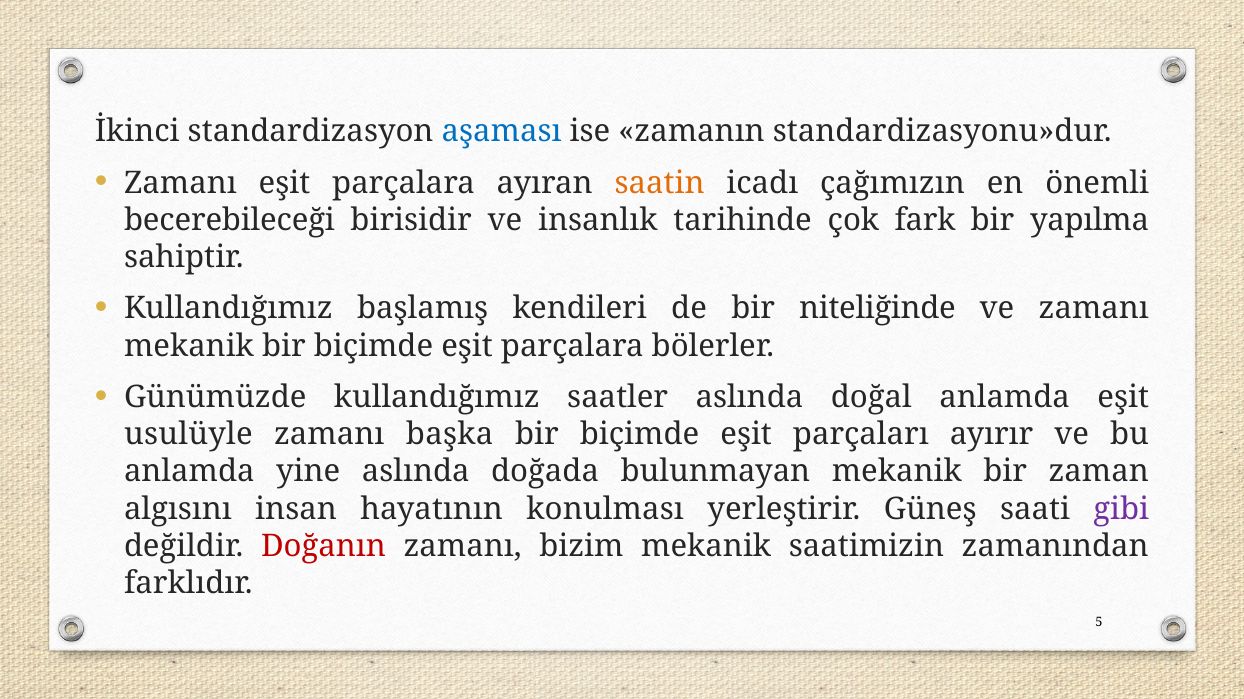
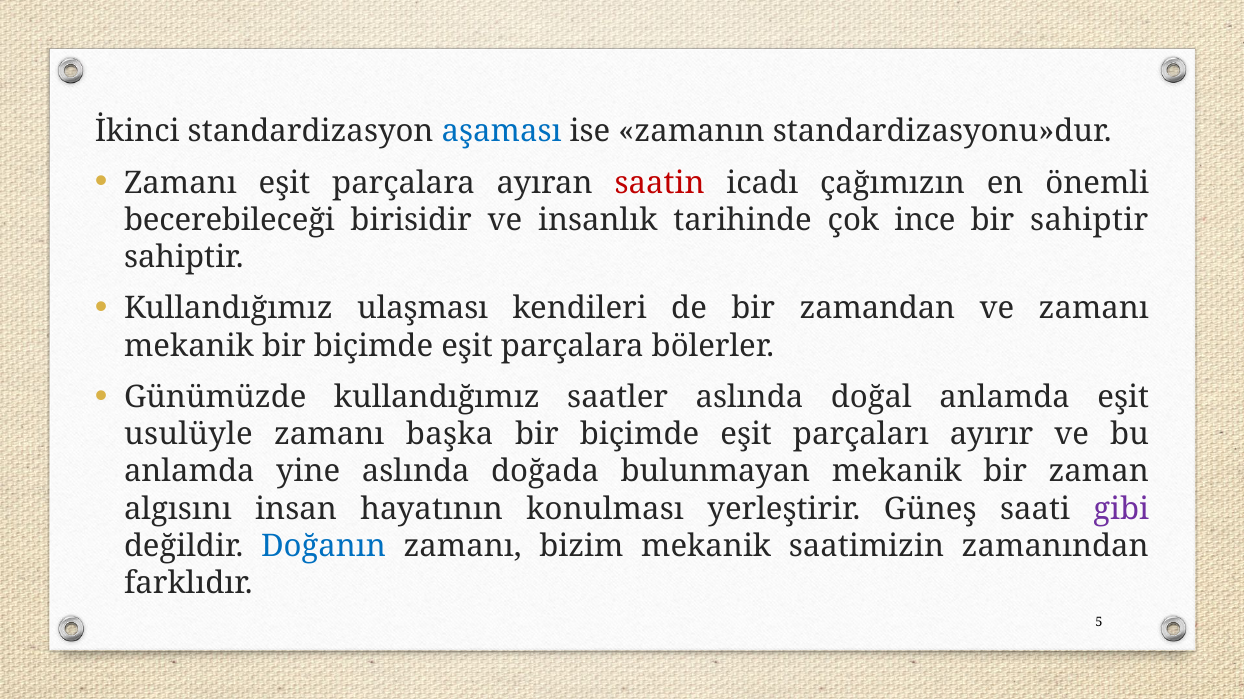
saatin colour: orange -> red
fark: fark -> ince
bir yapılma: yapılma -> sahiptir
başlamış: başlamış -> ulaşması
niteliğinde: niteliğinde -> zamandan
Doğanın colour: red -> blue
